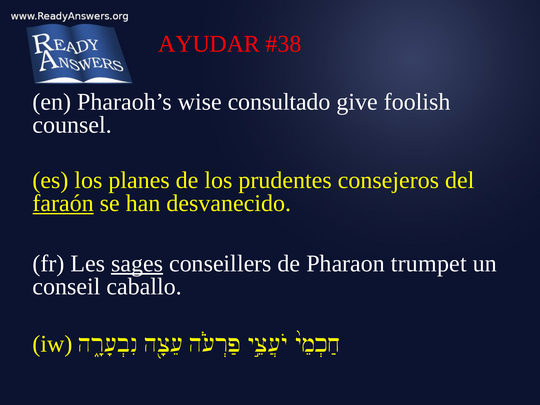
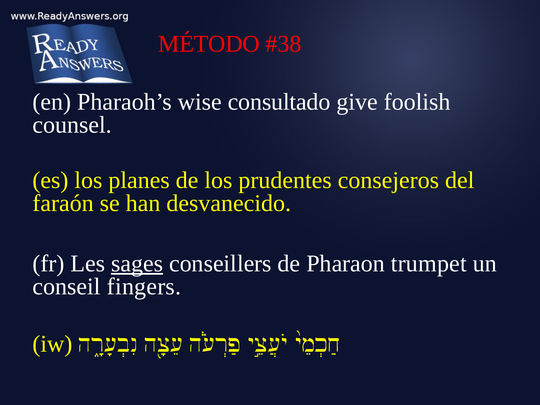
AYUDAR: AYUDAR -> MÉTODO
faraón underline: present -> none
caballo: caballo -> fingers
